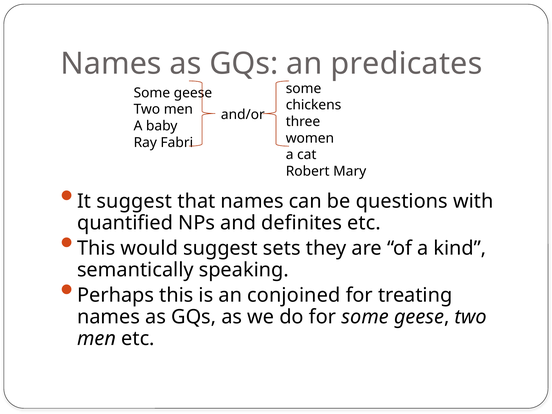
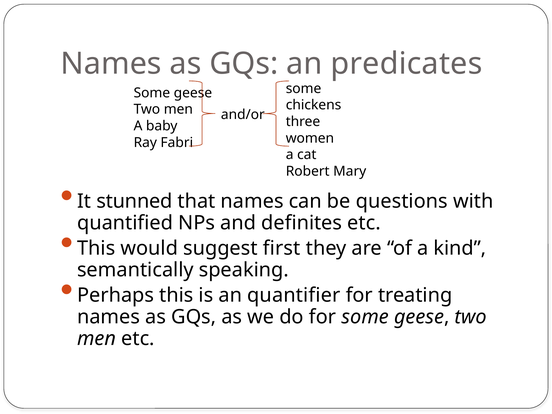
It suggest: suggest -> stunned
sets: sets -> first
conjoined: conjoined -> quantifier
